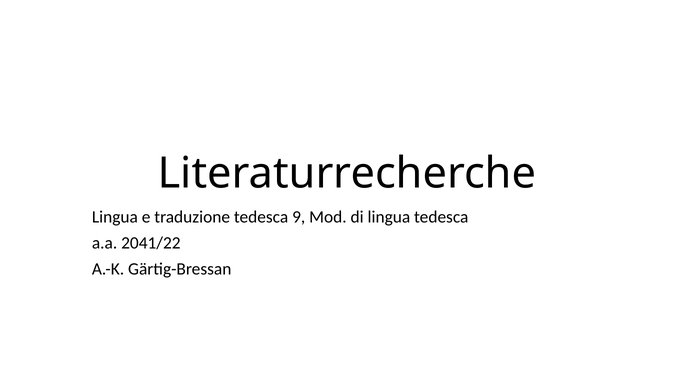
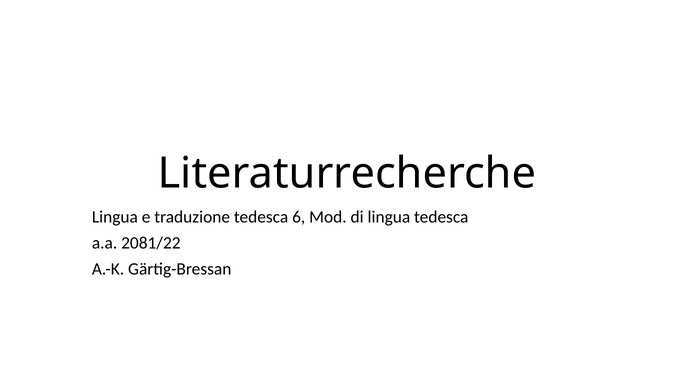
9: 9 -> 6
2041/22: 2041/22 -> 2081/22
